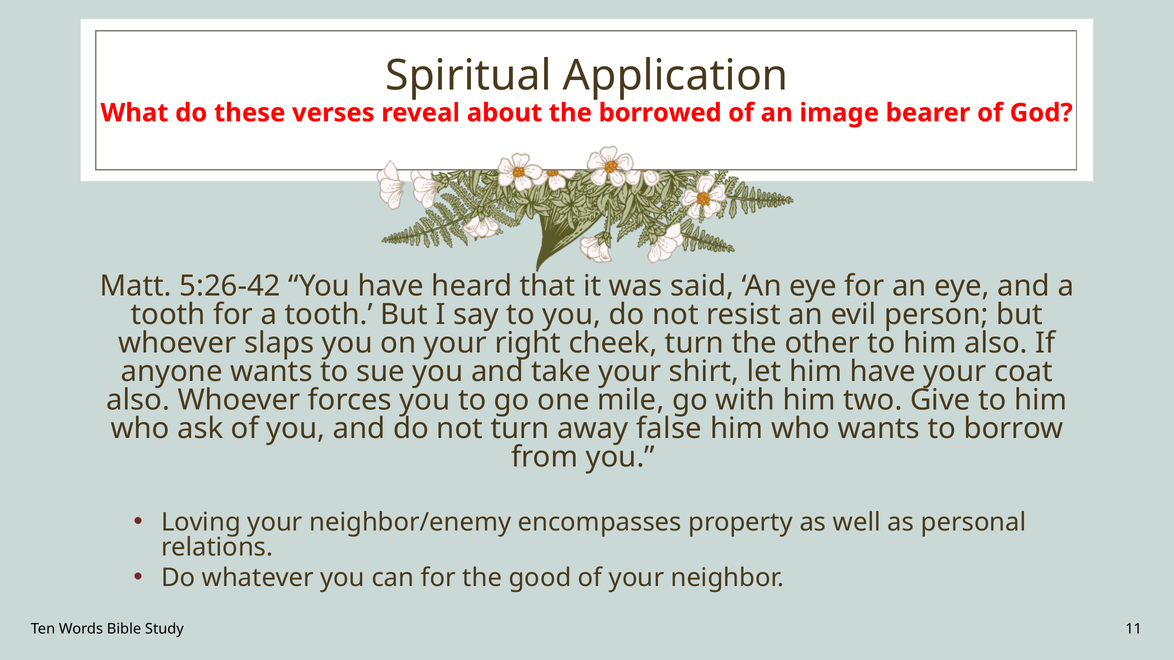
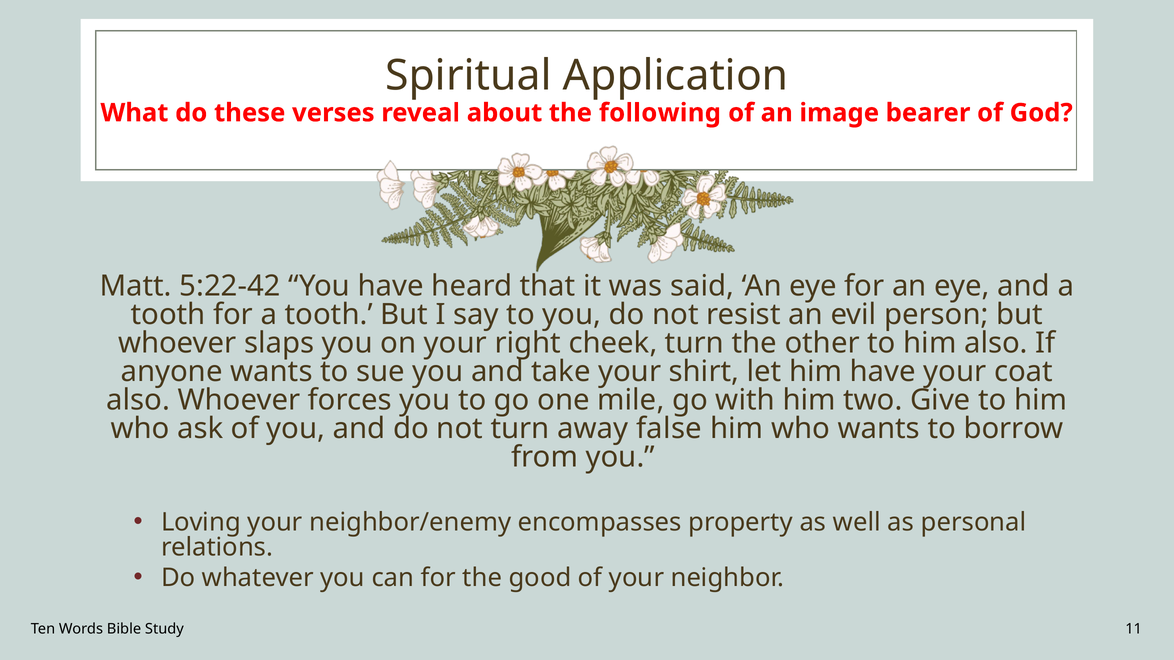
borrowed: borrowed -> following
5:26-42: 5:26-42 -> 5:22-42
